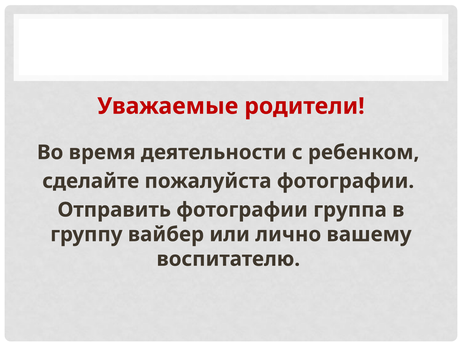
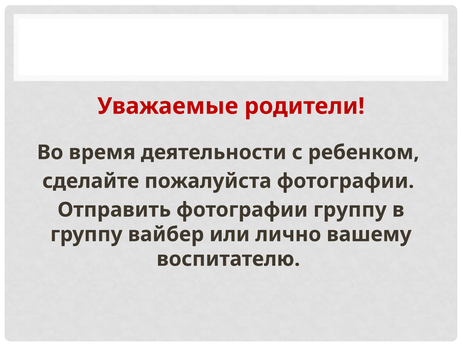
фотографии группа: группа -> группу
